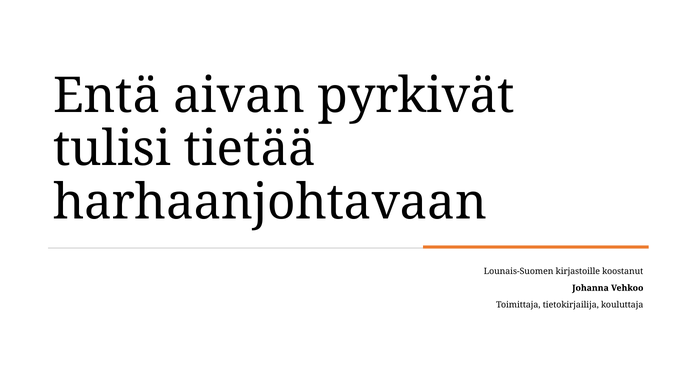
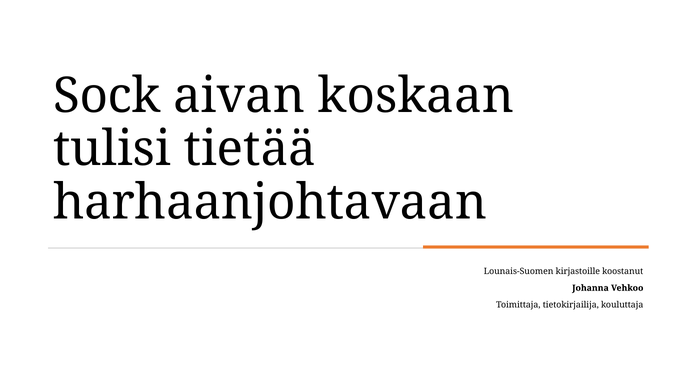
Entä: Entä -> Sock
pyrkivät: pyrkivät -> koskaan
